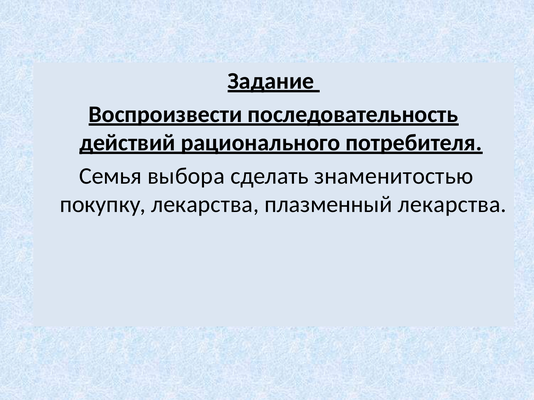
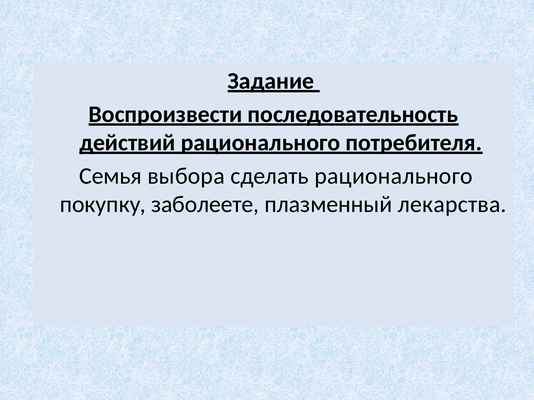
сделать знаменитостью: знаменитостью -> рационального
покупку лекарства: лекарства -> заболеете
